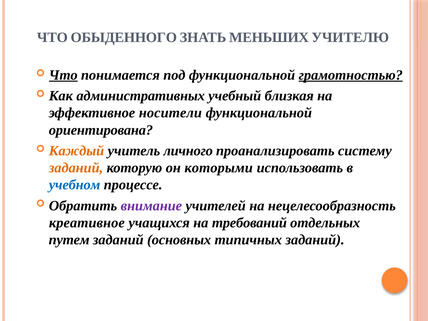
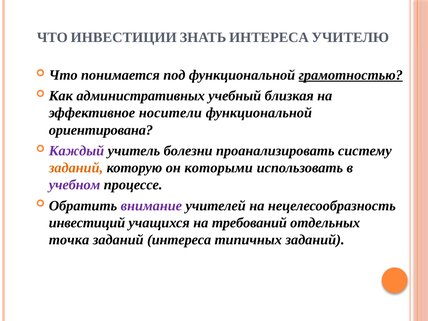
ОБЫДЕННОГО: ОБЫДЕННОГО -> ИНВЕСТИЦИИ
ЗНАТЬ МЕНЬШИХ: МЕНЬШИХ -> ИНТЕРЕСА
Что at (63, 75) underline: present -> none
Каждый colour: orange -> purple
личного: личного -> болезни
учебном colour: blue -> purple
креативное: креативное -> инвестиций
путем: путем -> точка
заданий основных: основных -> интереса
